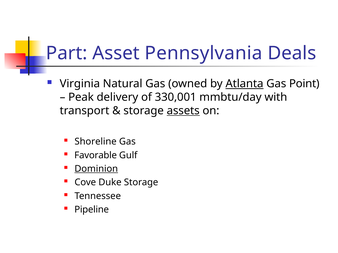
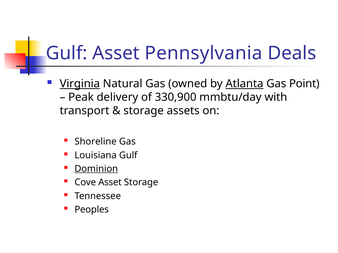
Part at (67, 53): Part -> Gulf
Virginia underline: none -> present
330,001: 330,001 -> 330,900
assets underline: present -> none
Favorable: Favorable -> Louisiana
Cove Duke: Duke -> Asset
Pipeline: Pipeline -> Peoples
